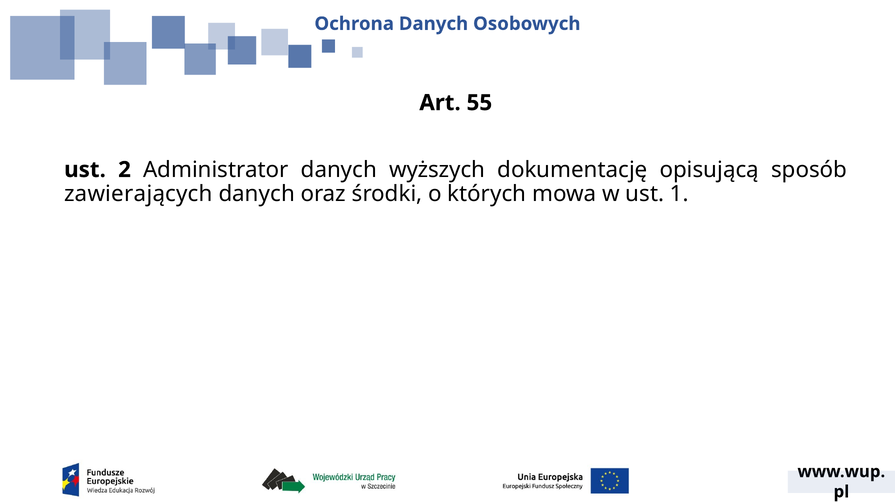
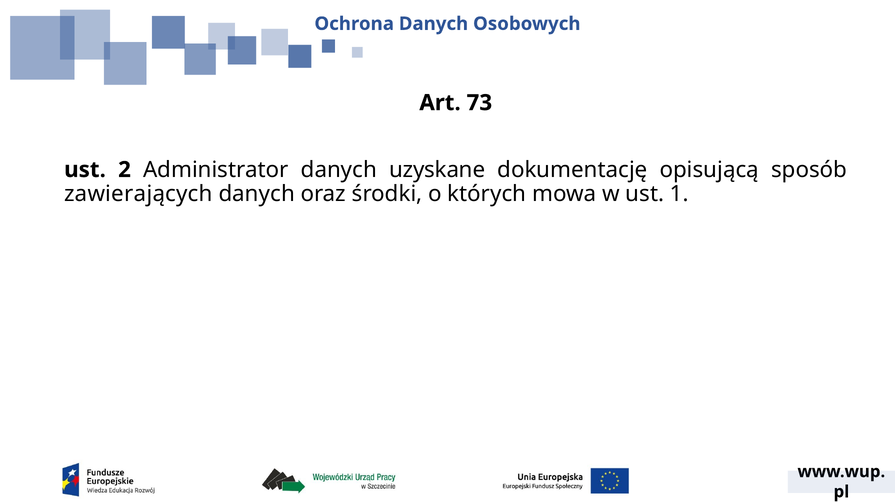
55: 55 -> 73
wyższych: wyższych -> uzyskane
